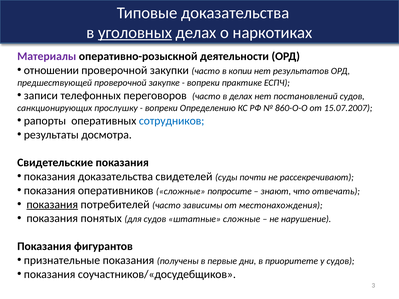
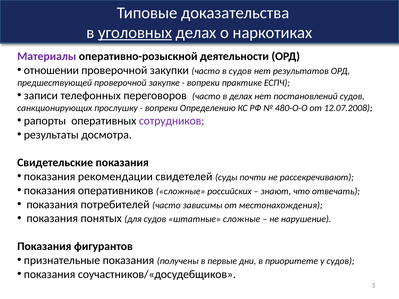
в копии: копии -> судов
860-О-О: 860-О-О -> 480-О-О
15.07.2007: 15.07.2007 -> 12.07.2008
сотрудников colour: blue -> purple
показания доказательства: доказательства -> рекомендации
попросите: попросите -> российских
показания at (52, 205) underline: present -> none
